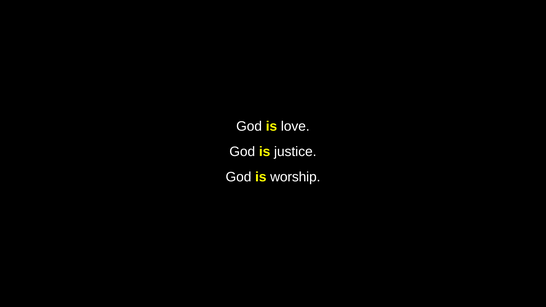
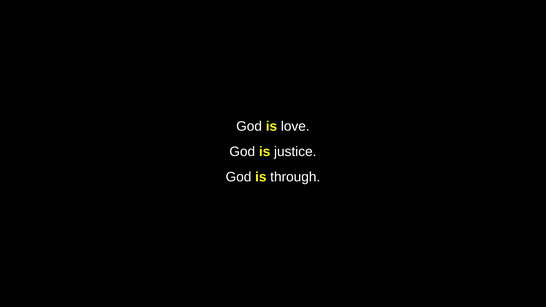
worship: worship -> through
